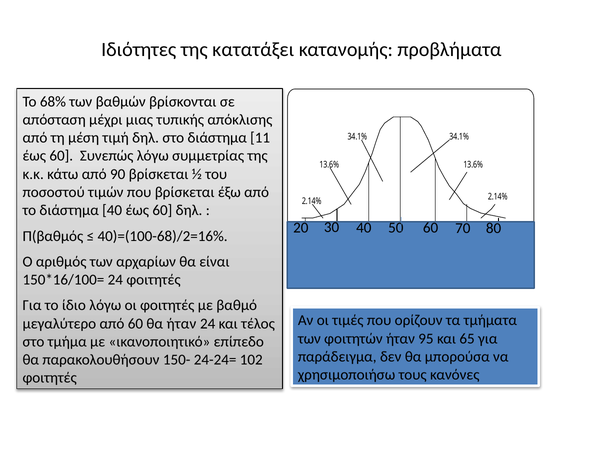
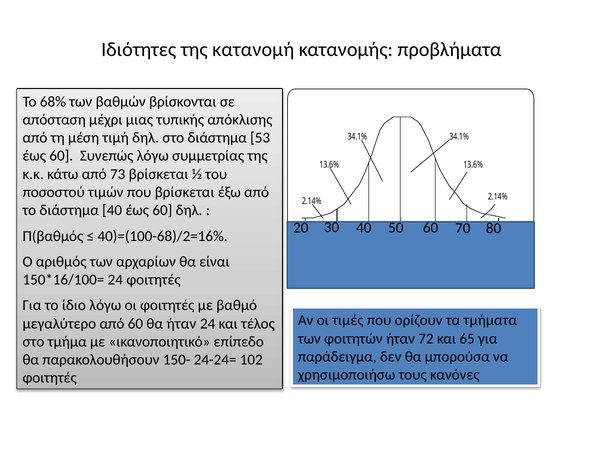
κατατάξει: κατατάξει -> κατανομή
11: 11 -> 53
90: 90 -> 73
95: 95 -> 72
